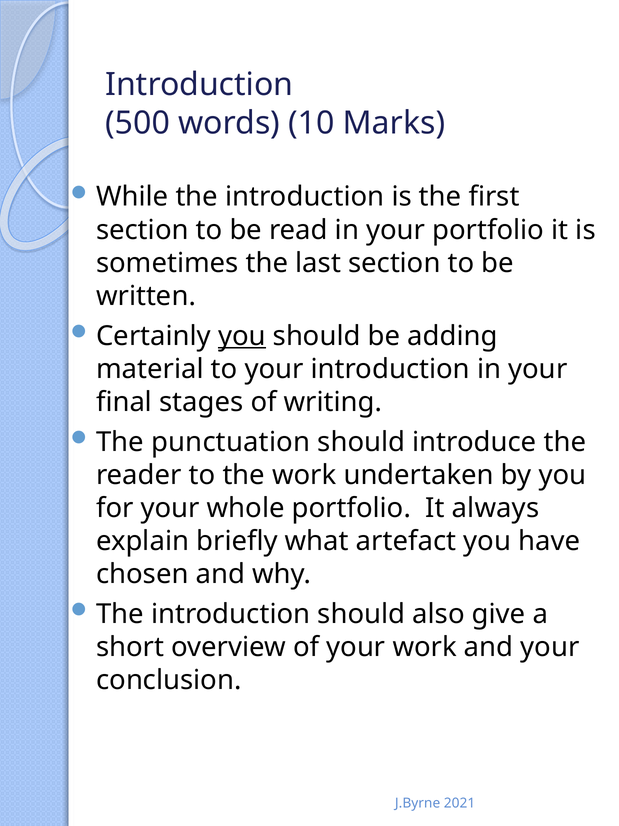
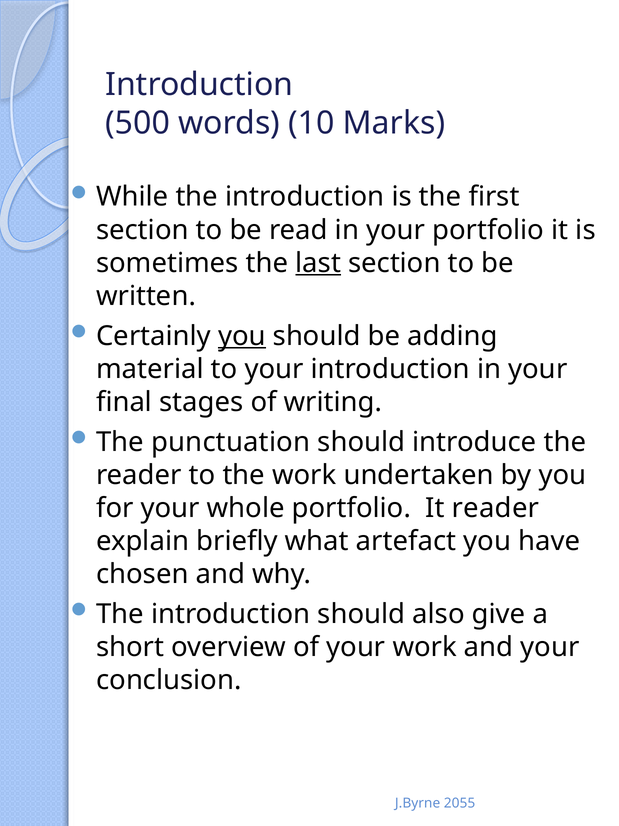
last underline: none -> present
It always: always -> reader
2021: 2021 -> 2055
